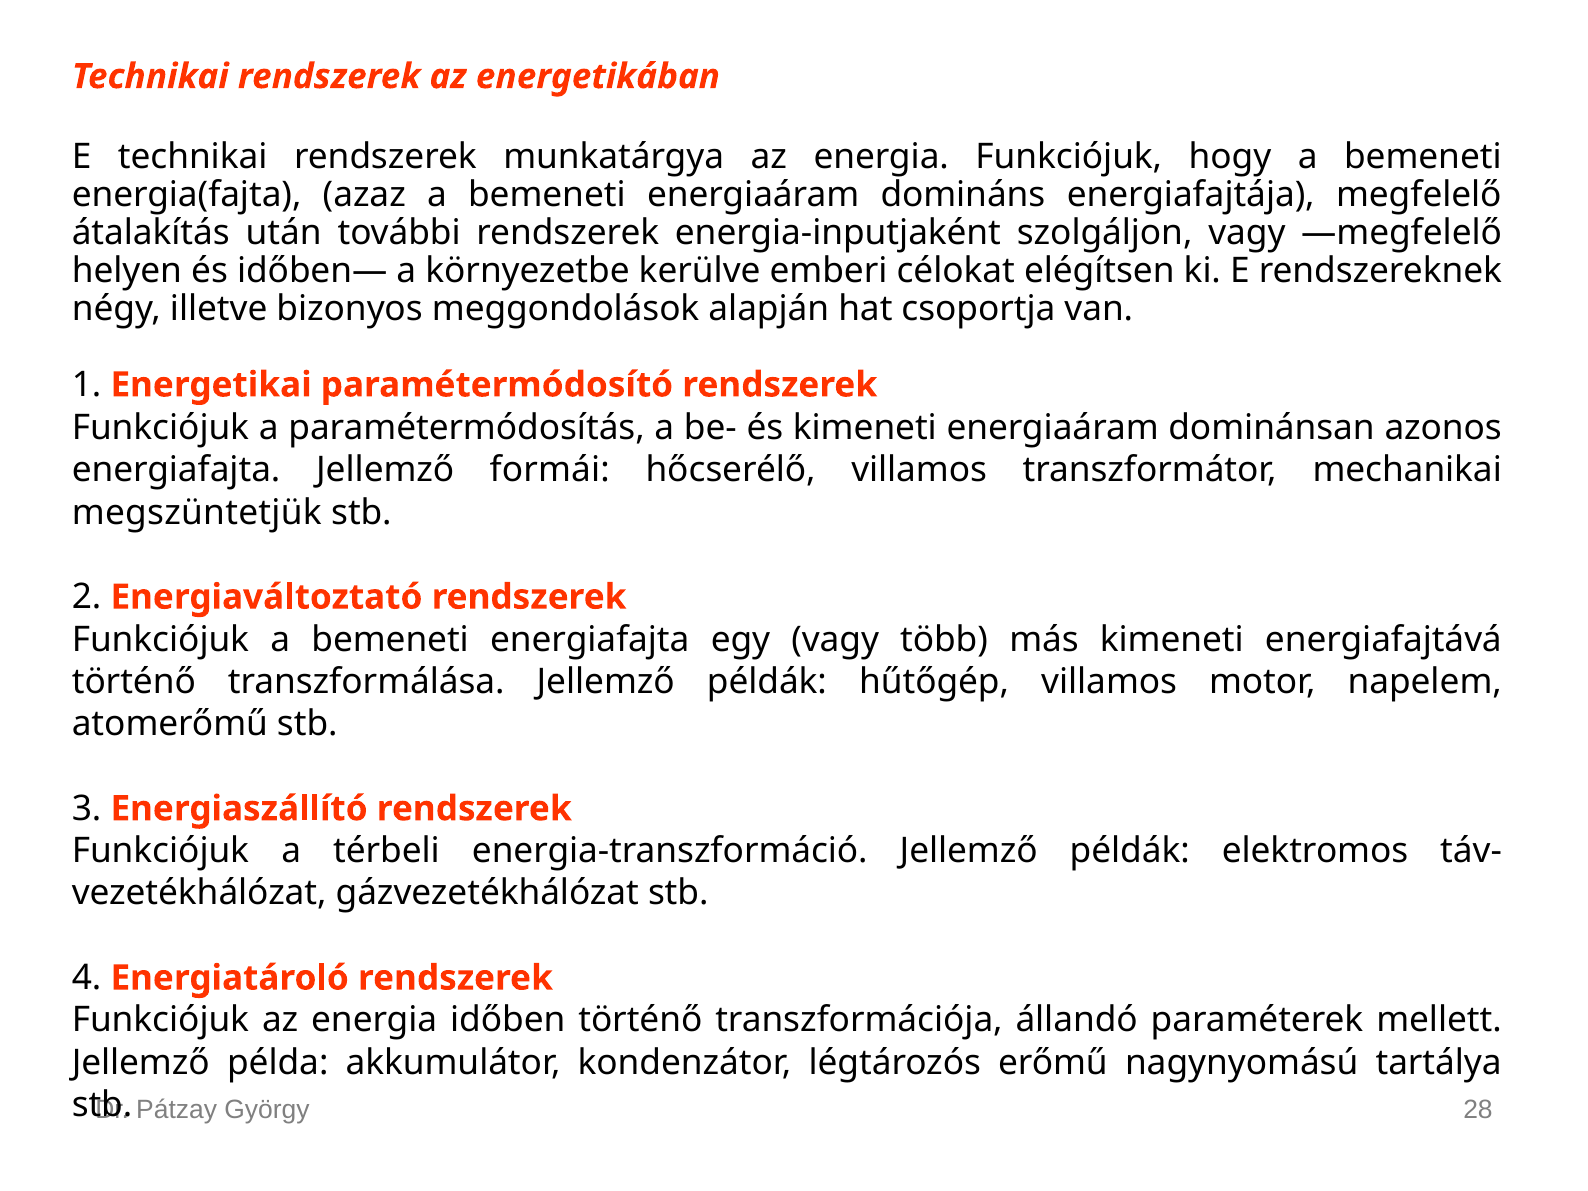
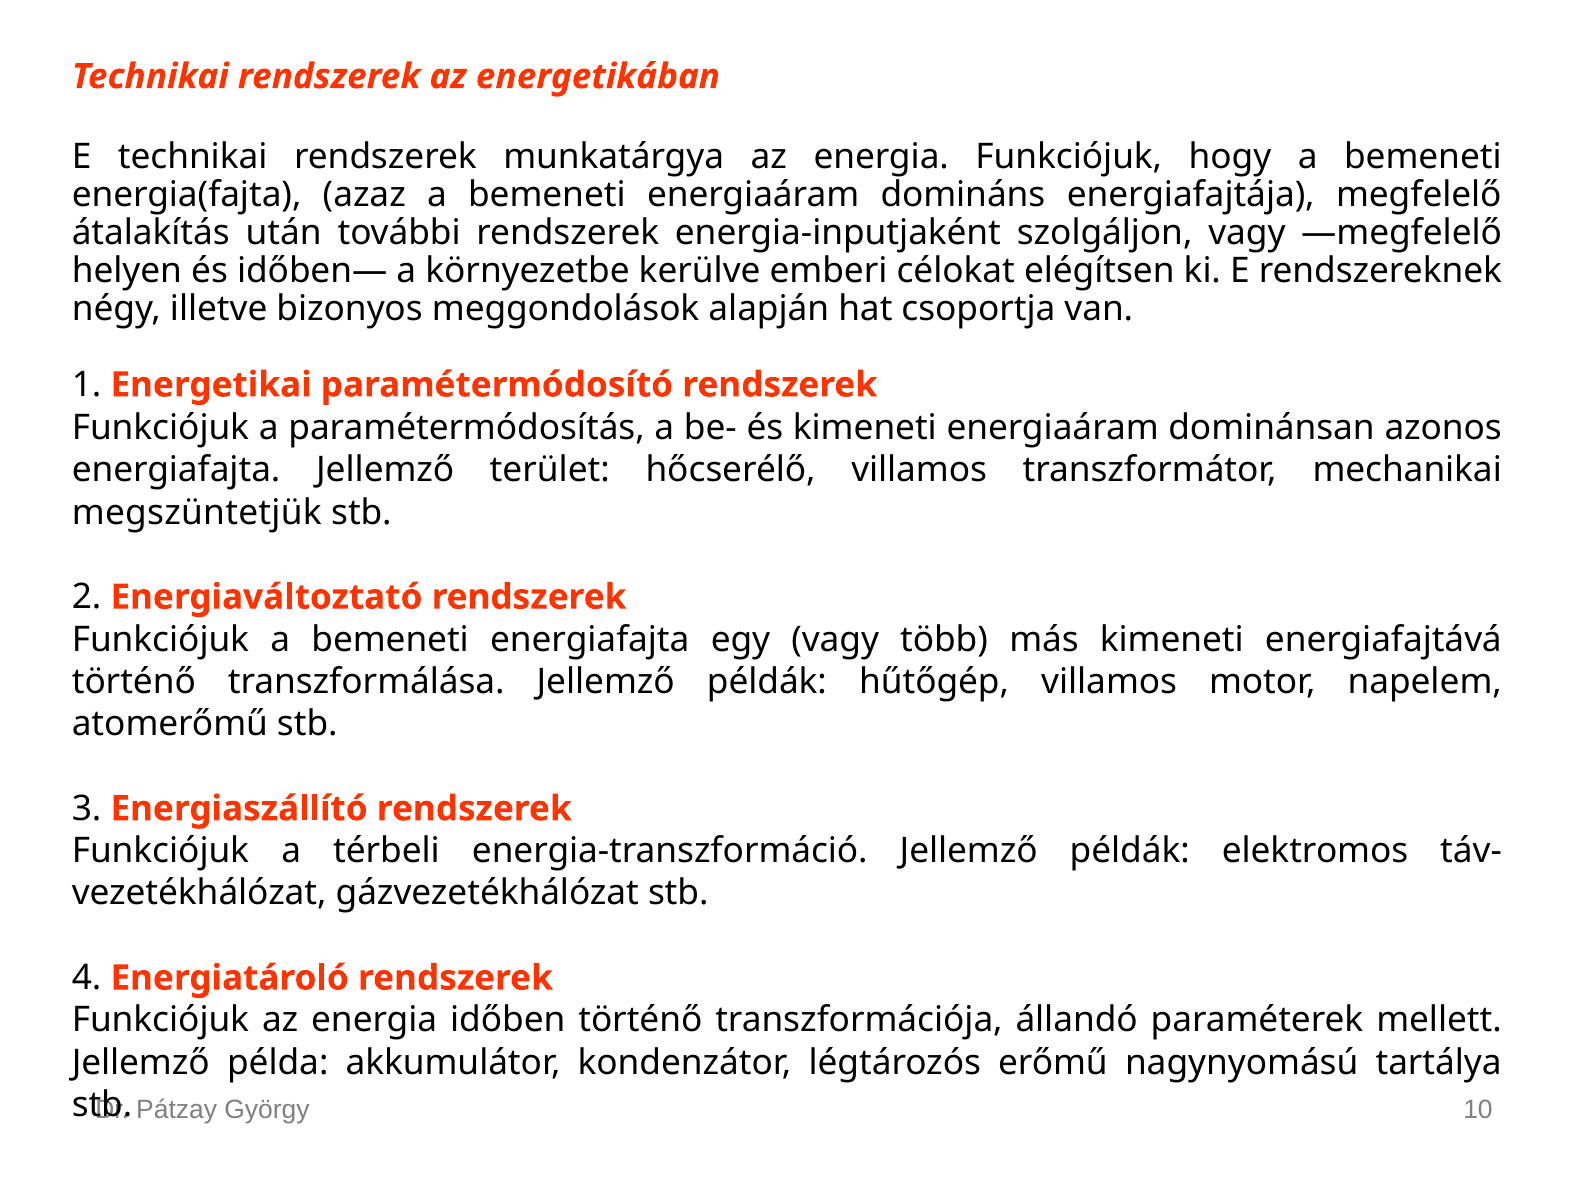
formái: formái -> terület
28: 28 -> 10
